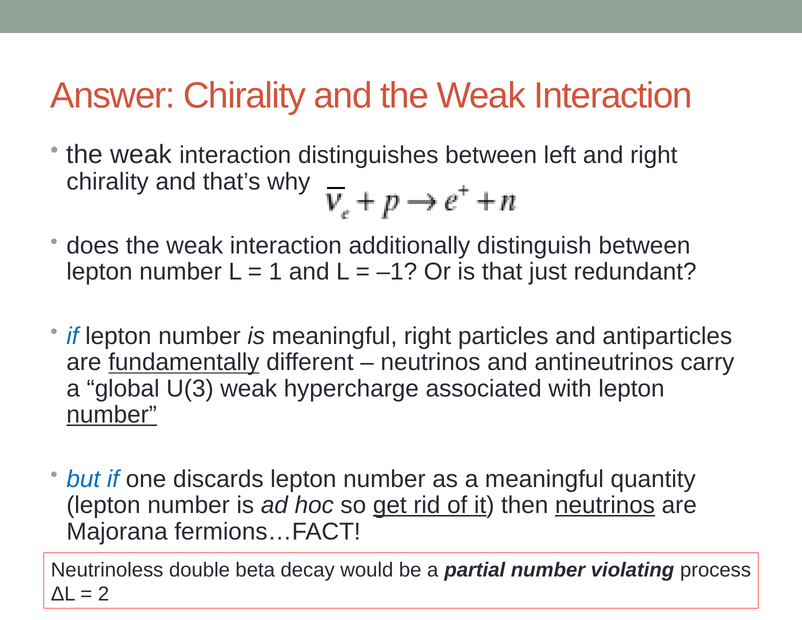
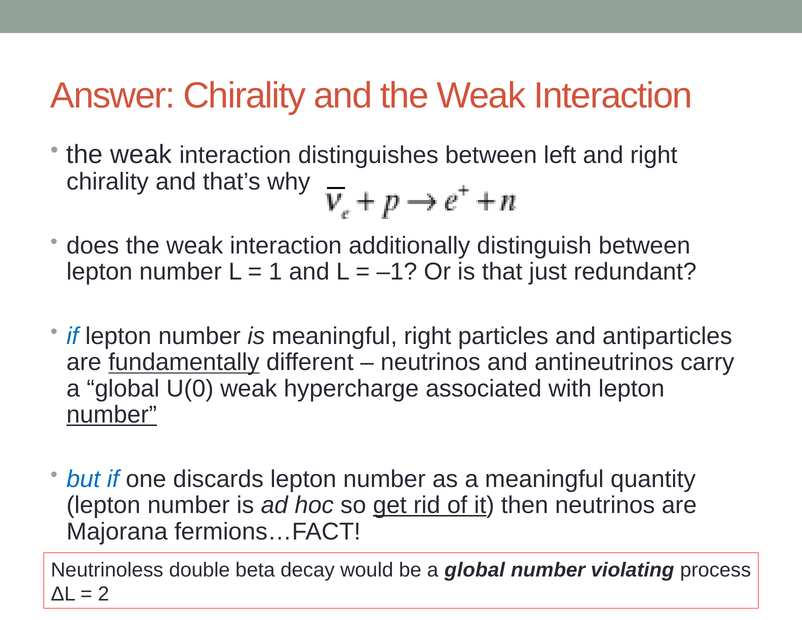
U(3: U(3 -> U(0
neutrinos at (605, 505) underline: present -> none
be a partial: partial -> global
